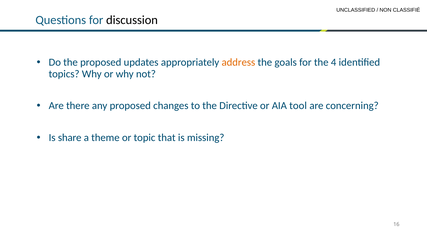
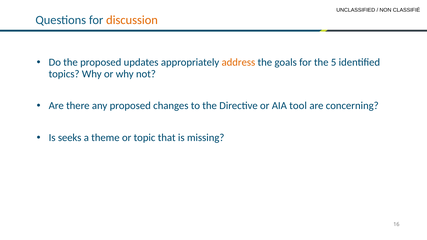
discussion colour: black -> orange
4: 4 -> 5
share: share -> seeks
